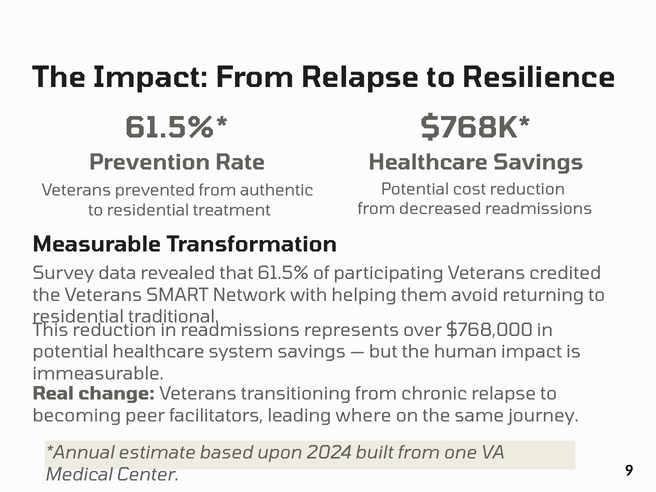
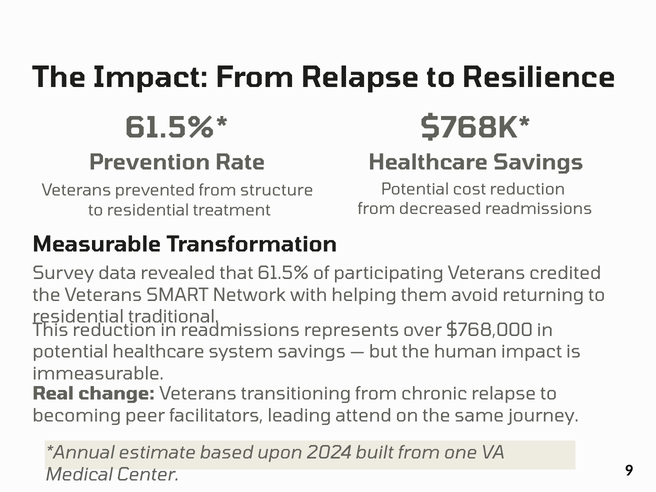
authentic: authentic -> structure
where: where -> attend
